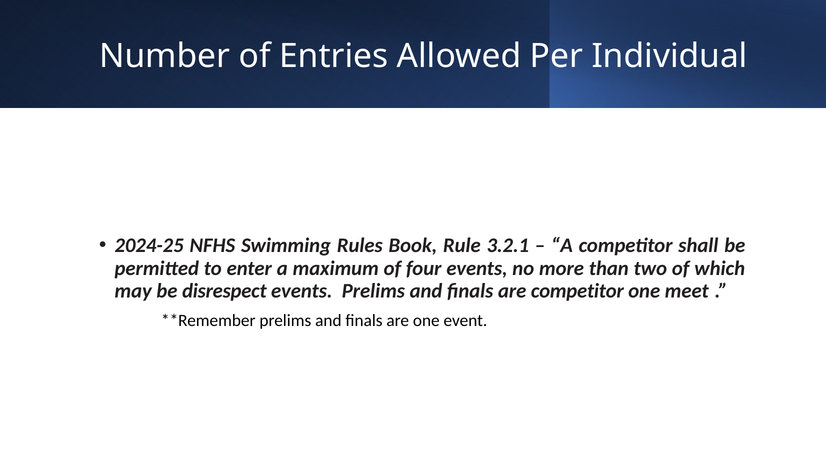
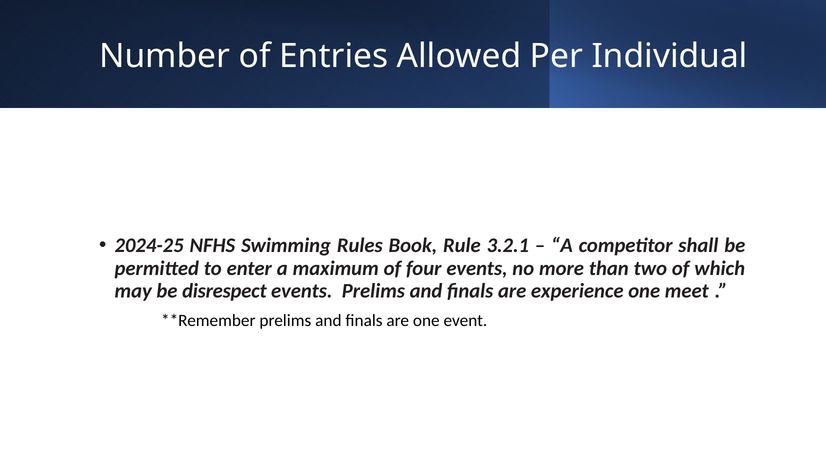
are competitor: competitor -> experience
